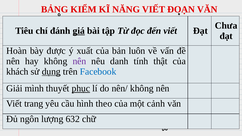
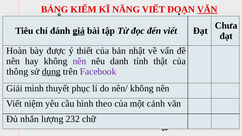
VĂN at (207, 9) underline: none -> present
xuất: xuất -> thiết
luôn: luôn -> nhật
khách: khách -> thông
Facebook colour: blue -> purple
phục underline: present -> none
trang: trang -> niệm
ngôn: ngôn -> nhắn
632: 632 -> 232
